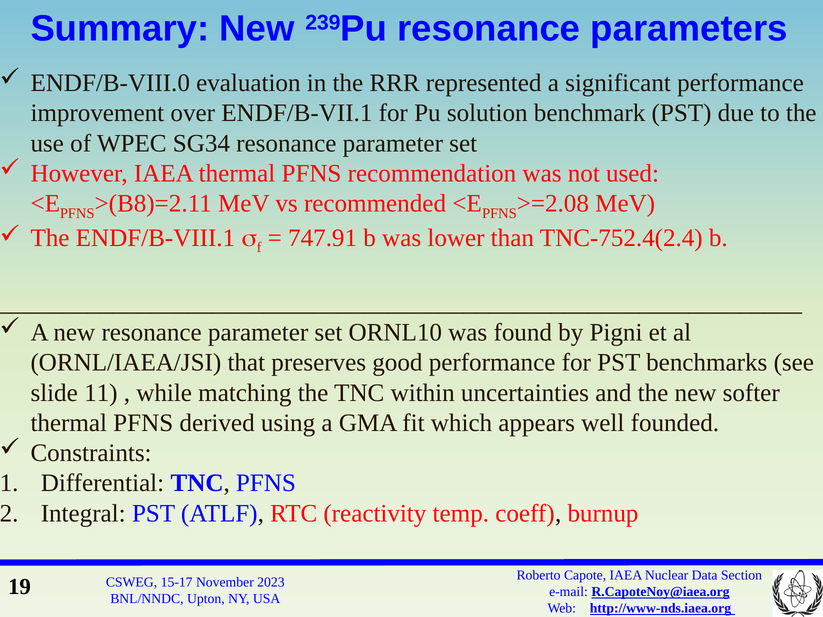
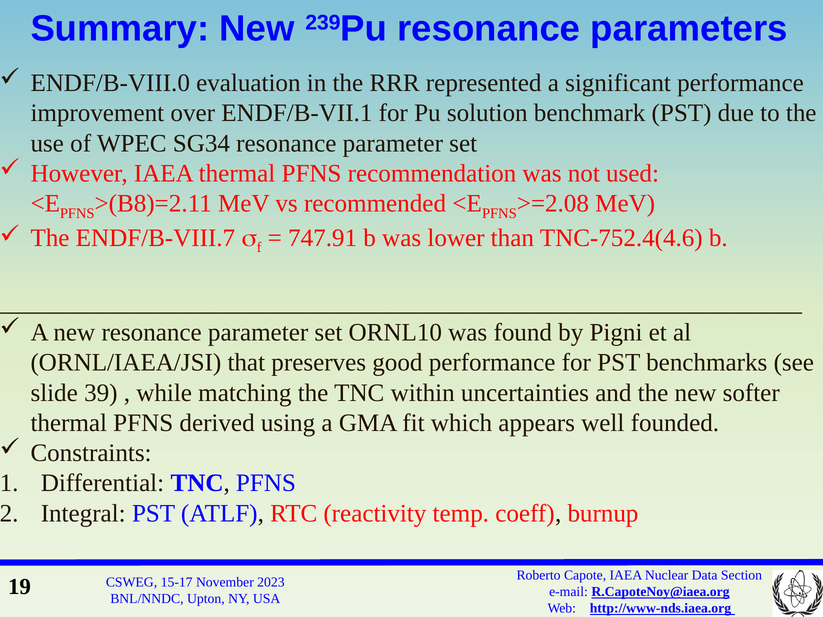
ENDF/B-VIII.1: ENDF/B-VIII.1 -> ENDF/B-VIII.7
TNC-752.4(2.4: TNC-752.4(2.4 -> TNC-752.4(4.6
11: 11 -> 39
